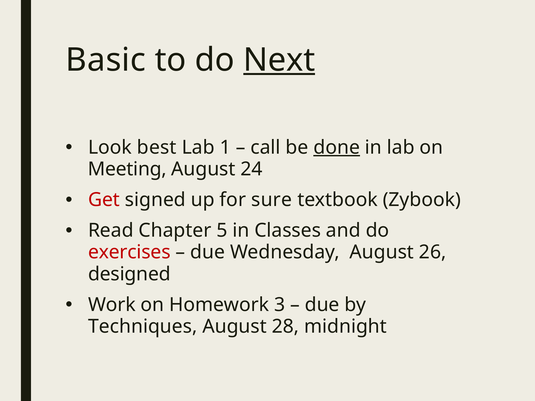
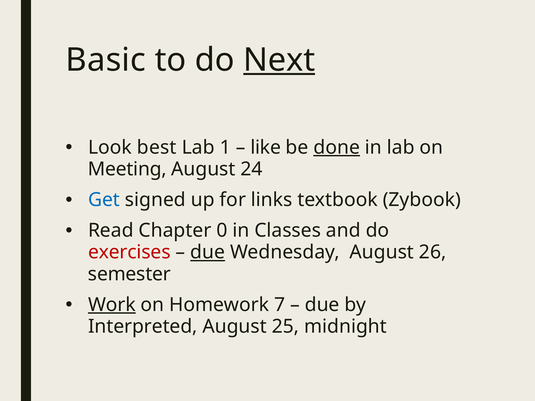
call: call -> like
Get colour: red -> blue
sure: sure -> links
5: 5 -> 0
due at (208, 252) underline: none -> present
designed: designed -> semester
Work underline: none -> present
3: 3 -> 7
Techniques: Techniques -> Interpreted
28: 28 -> 25
